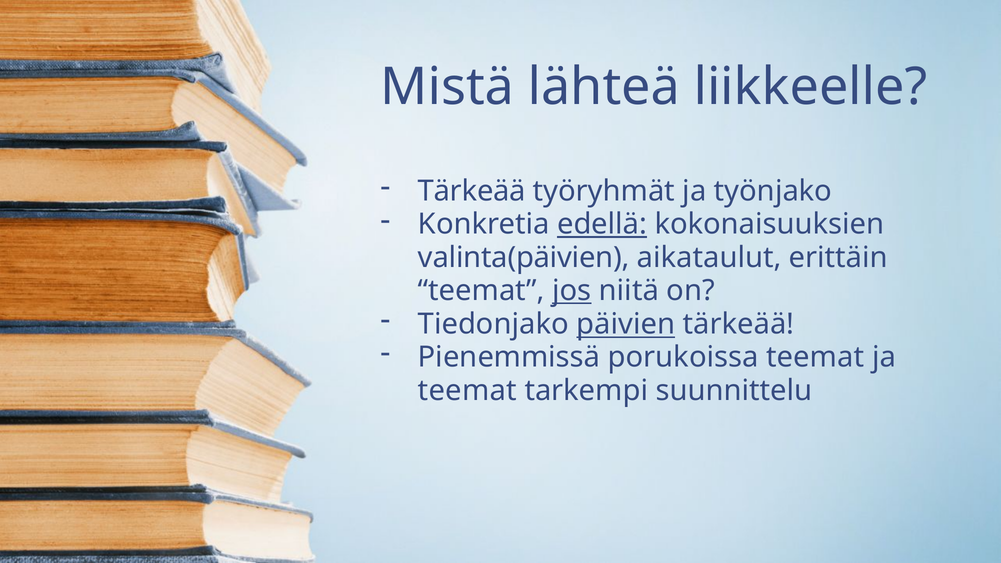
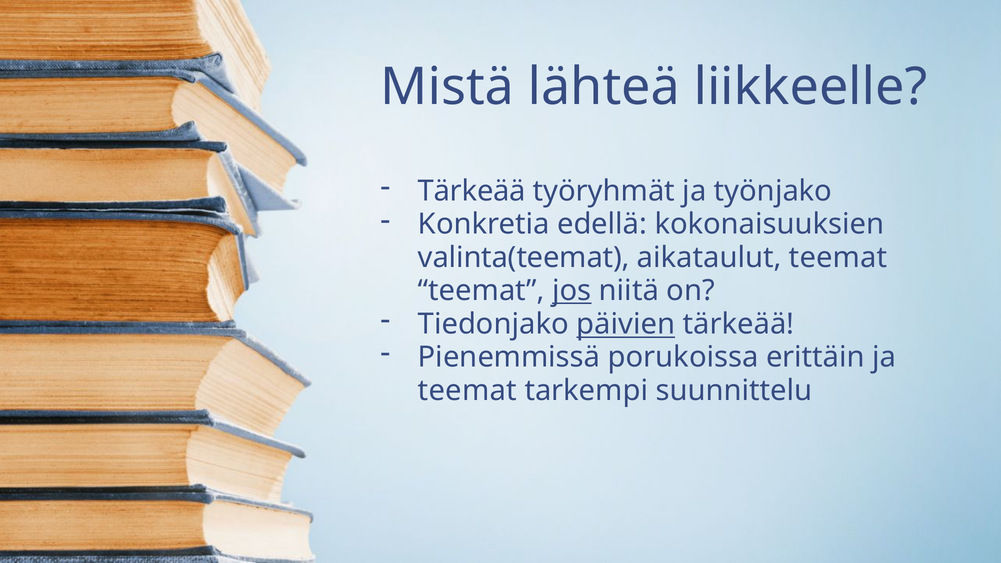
edellä underline: present -> none
valinta(päivien: valinta(päivien -> valinta(teemat
aikataulut erittäin: erittäin -> teemat
porukoissa teemat: teemat -> erittäin
